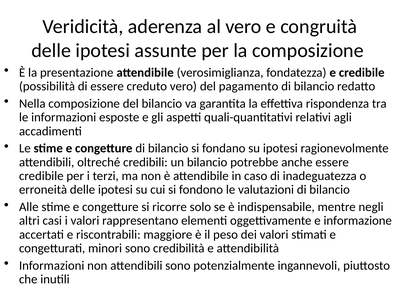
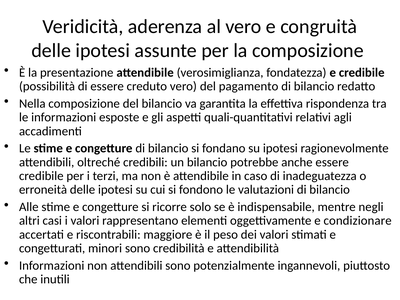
informazione: informazione -> condizionare
